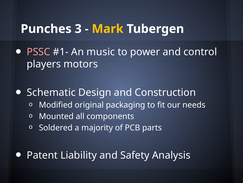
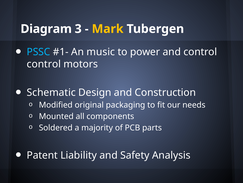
Punches: Punches -> Diagram
PSSC colour: pink -> light blue
players at (44, 64): players -> control
